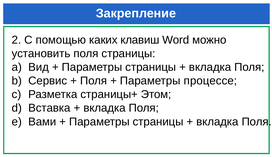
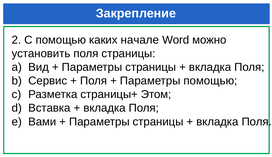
клавиш: клавиш -> начале
Параметры процессе: процессе -> помощью
